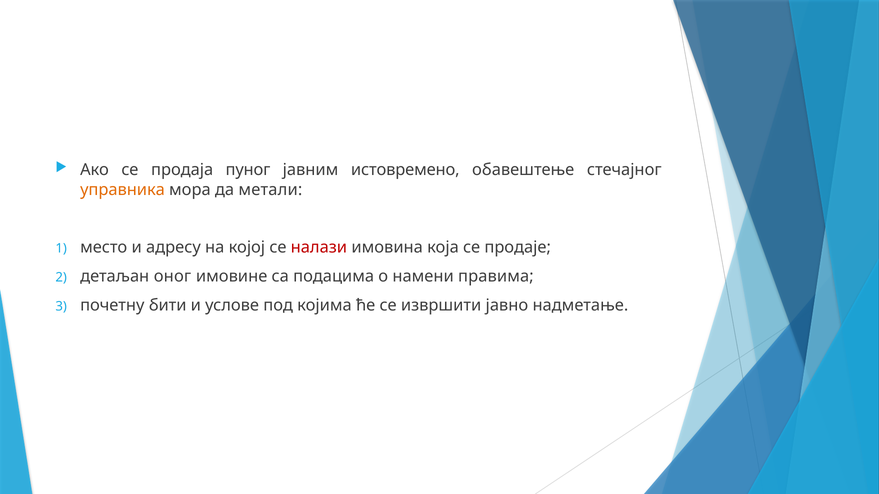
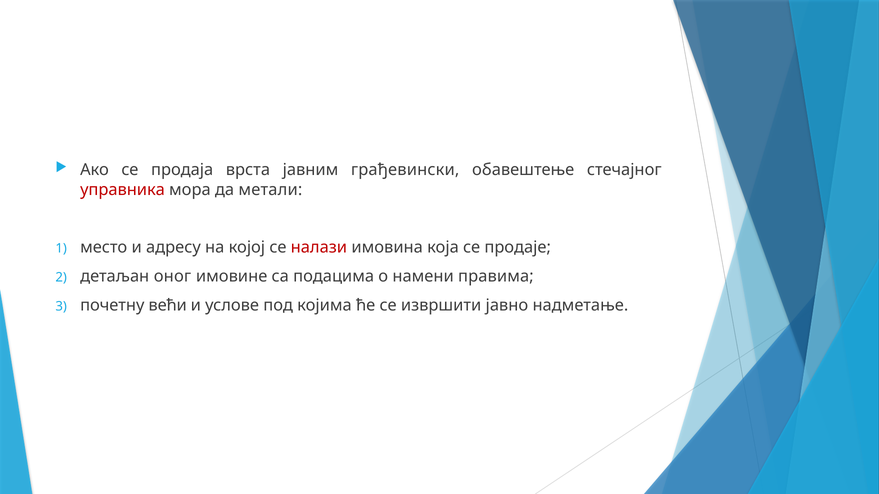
пуног: пуног -> врста
истовремено: истовремено -> грађевински
управника colour: orange -> red
бити: бити -> већи
